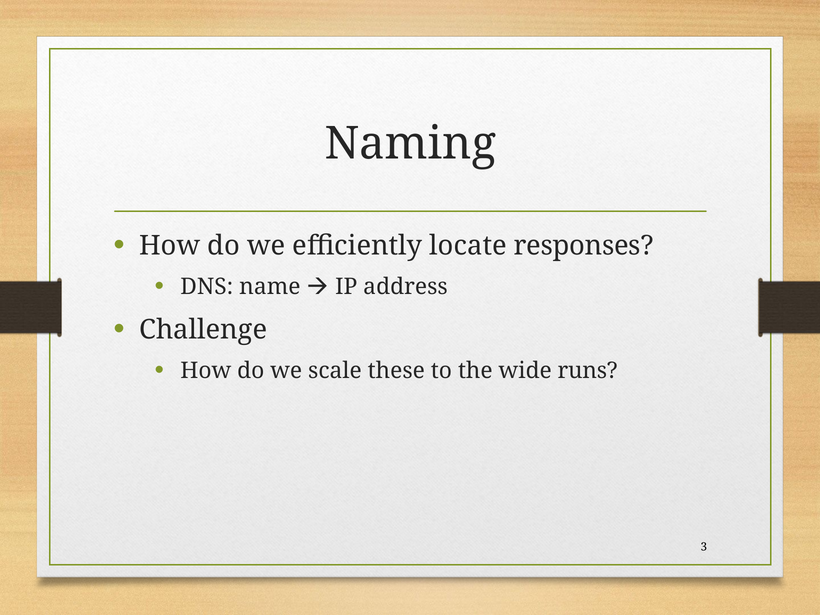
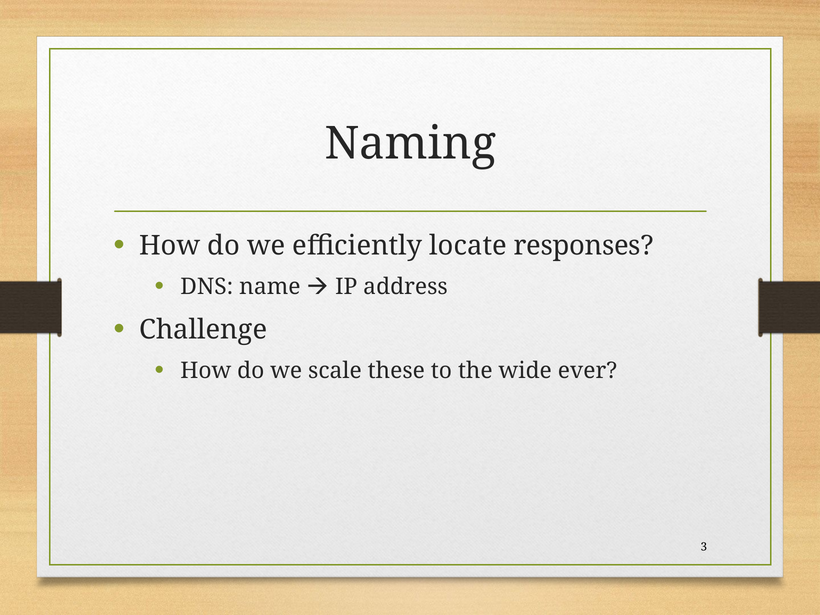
runs: runs -> ever
